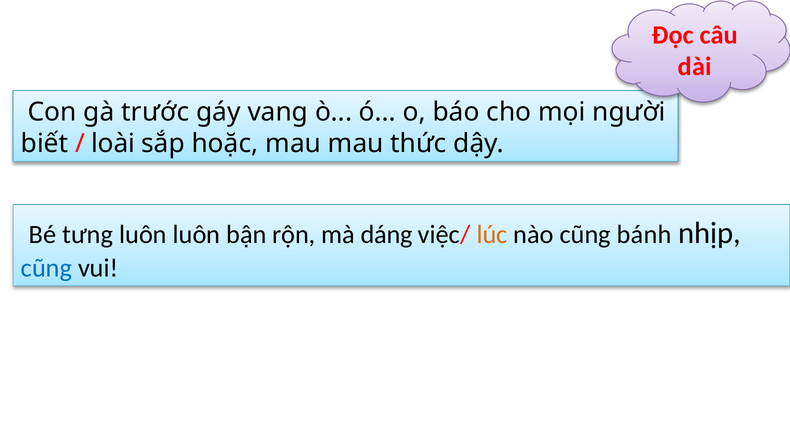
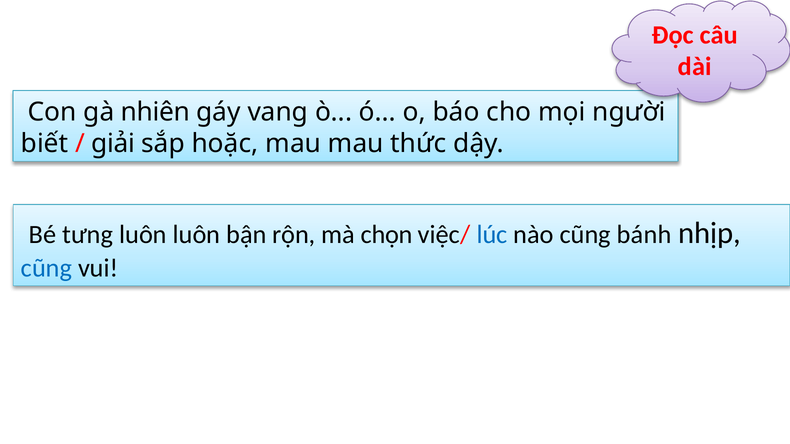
trước: trước -> nhiên
loài: loài -> giải
dáng: dáng -> chọn
lúc colour: orange -> blue
